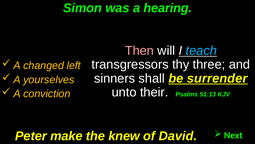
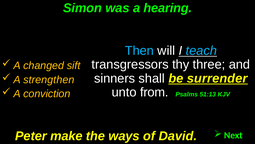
Then colour: pink -> light blue
left: left -> sift
yourselves: yourselves -> strengthen
their: their -> from
knew: knew -> ways
